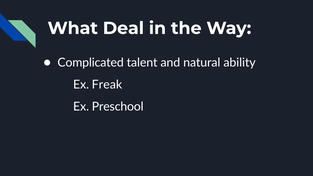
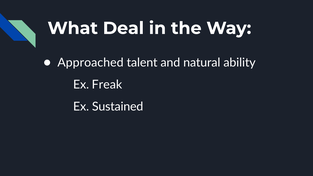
Complicated: Complicated -> Approached
Preschool: Preschool -> Sustained
